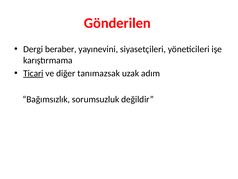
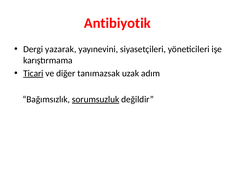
Gönderilen: Gönderilen -> Antibiyotik
beraber: beraber -> yazarak
sorumsuzluk underline: none -> present
